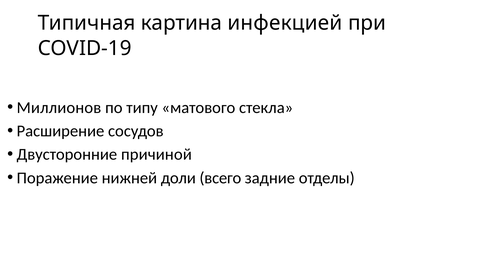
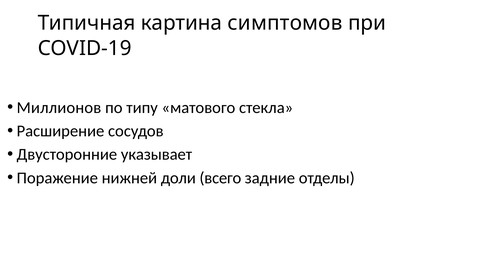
инфекцией: инфекцией -> симптомов
причиной: причиной -> указывает
